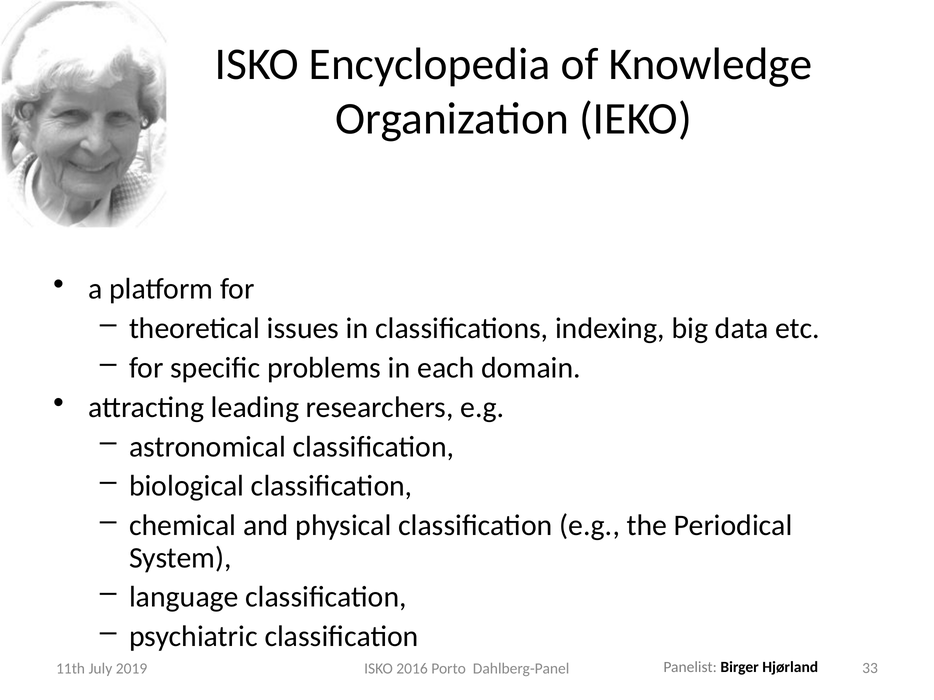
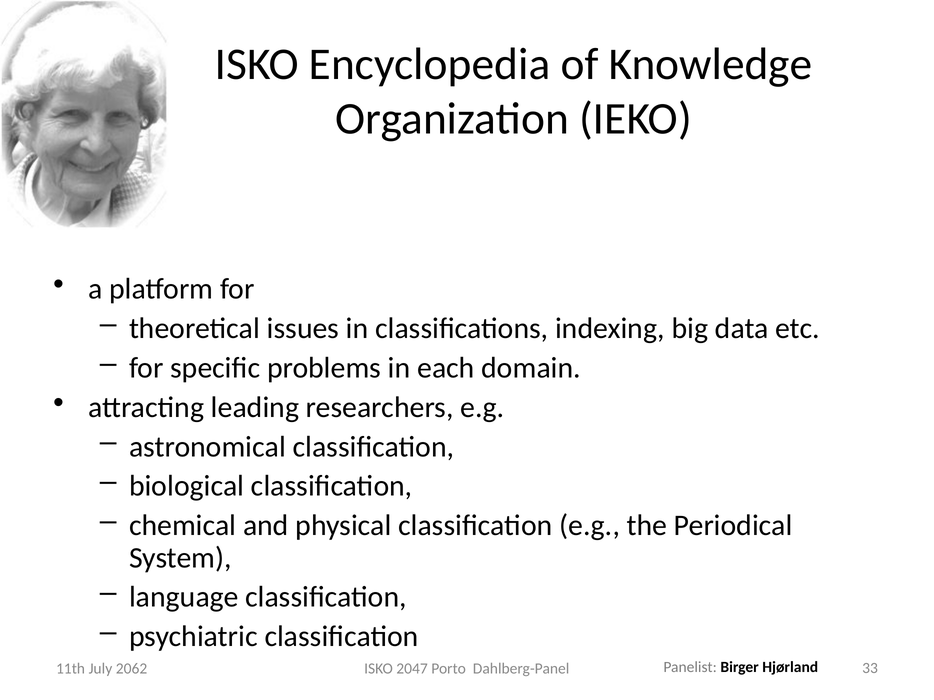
2019: 2019 -> 2062
2016: 2016 -> 2047
